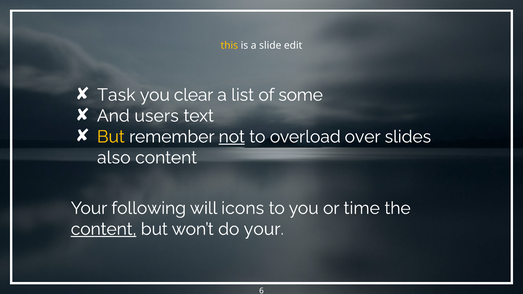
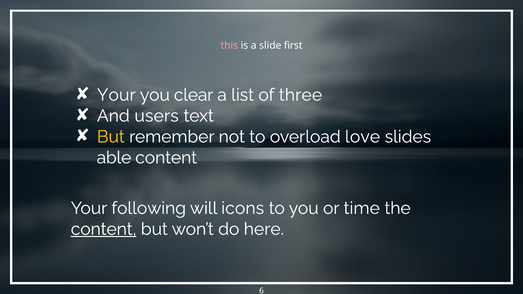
this colour: yellow -> pink
edit: edit -> first
Task at (116, 95): Task -> Your
some: some -> three
not underline: present -> none
over: over -> love
also: also -> able
do your: your -> here
